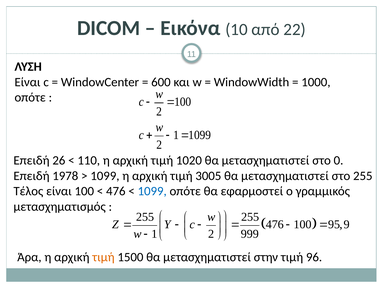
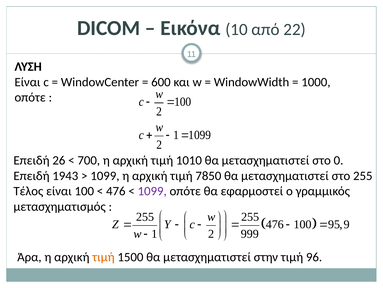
110: 110 -> 700
1020: 1020 -> 1010
1978: 1978 -> 1943
3005: 3005 -> 7850
1099 at (152, 191) colour: blue -> purple
